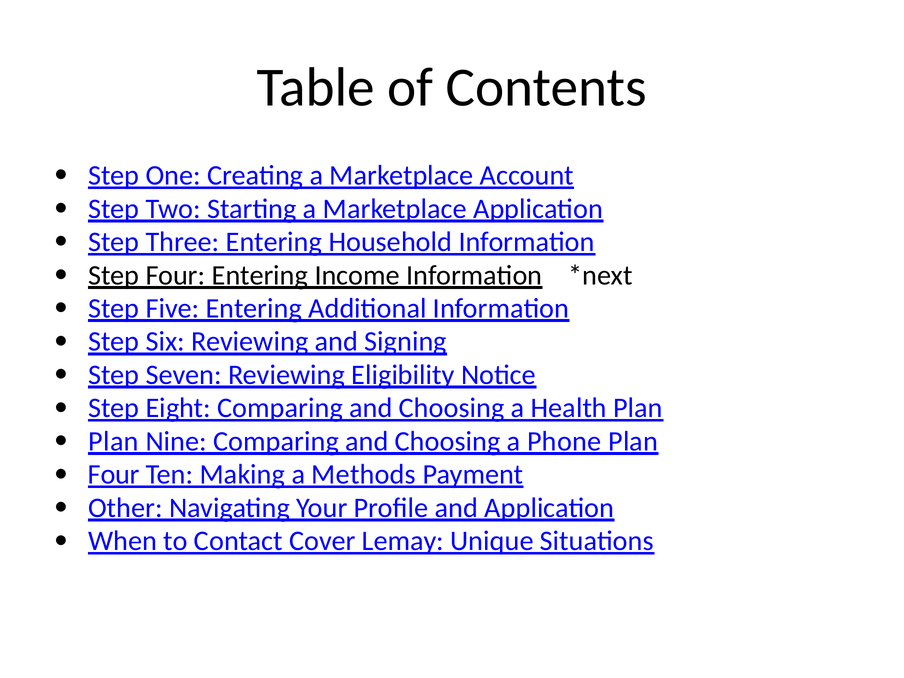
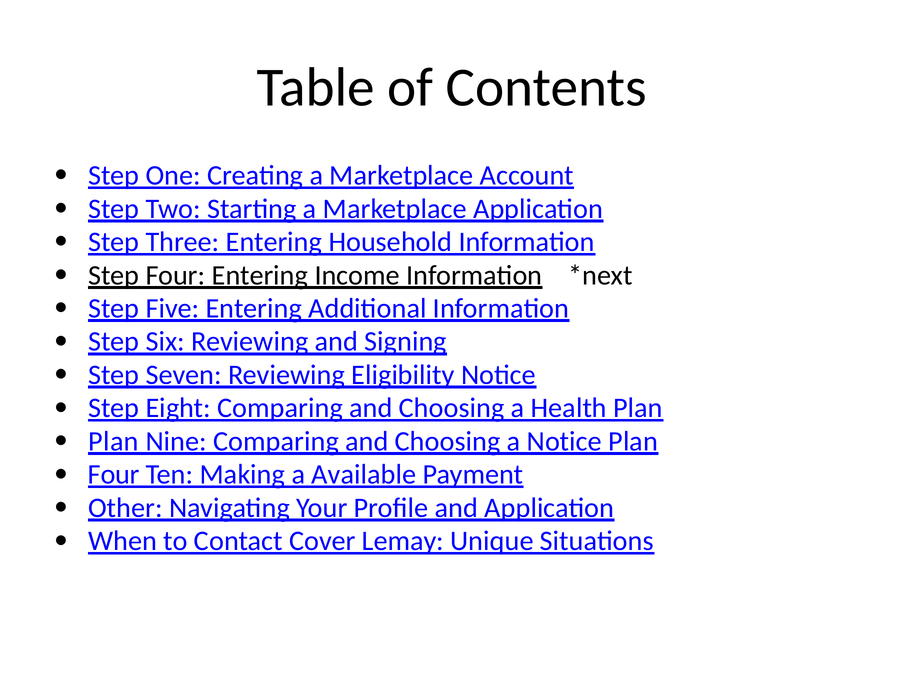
a Phone: Phone -> Notice
Methods: Methods -> Available
